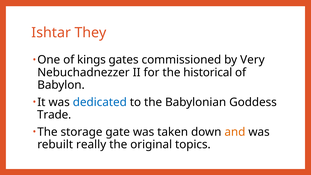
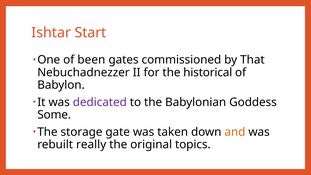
They: They -> Start
kings: kings -> been
Very: Very -> That
dedicated colour: blue -> purple
Trade: Trade -> Some
